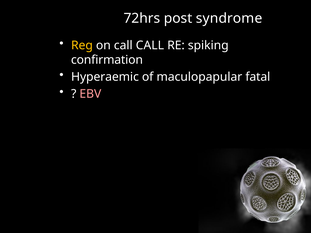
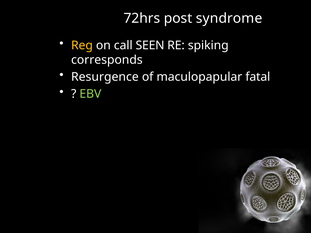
call CALL: CALL -> SEEN
confirmation: confirmation -> corresponds
Hyperaemic: Hyperaemic -> Resurgence
EBV colour: pink -> light green
